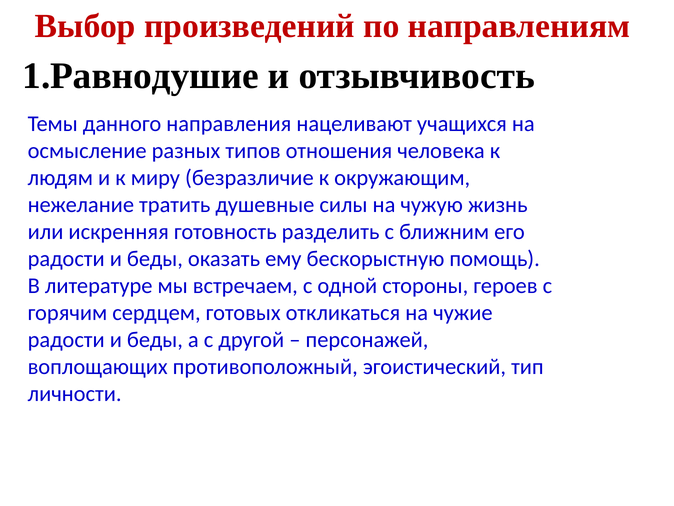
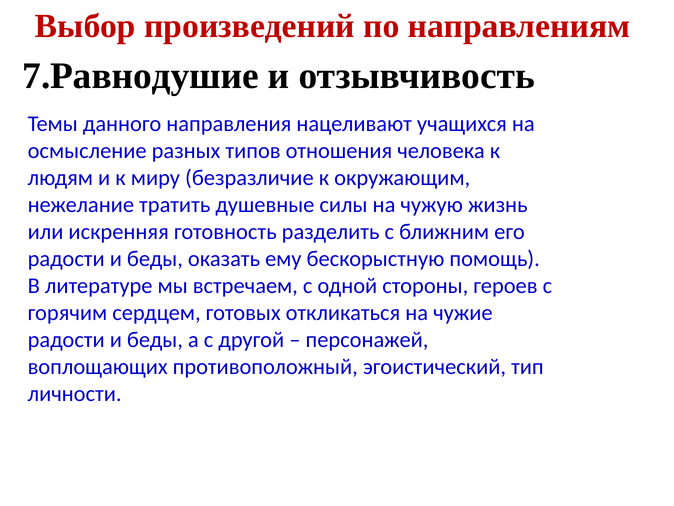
1.Равнодушие: 1.Равнодушие -> 7.Равнодушие
